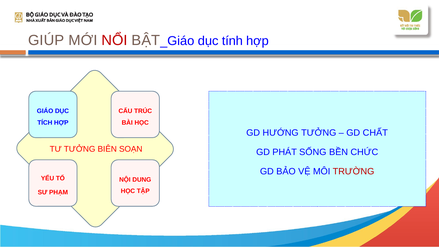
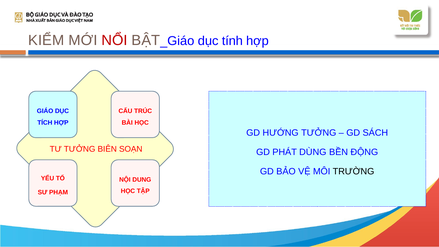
GIÚP: GIÚP -> KIỂM
CHẤT: CHẤT -> SÁCH
SỐNG: SỐNG -> DÙNG
CHỨC: CHỨC -> ĐỘNG
TRƯỜNG colour: red -> black
